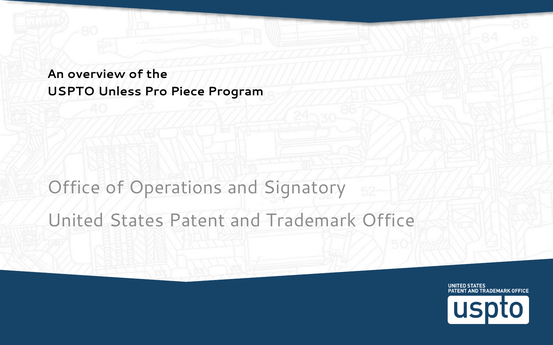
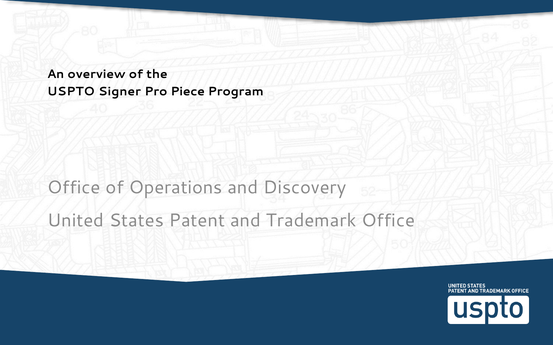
Unless: Unless -> Signer
Signatory: Signatory -> Discovery
